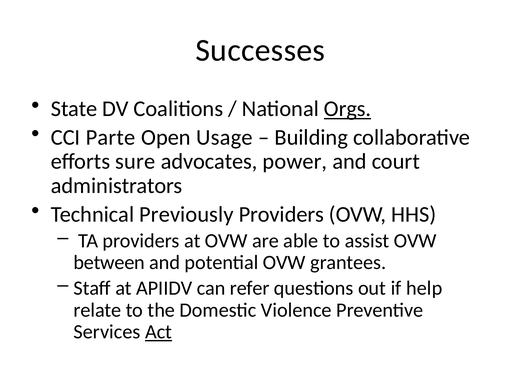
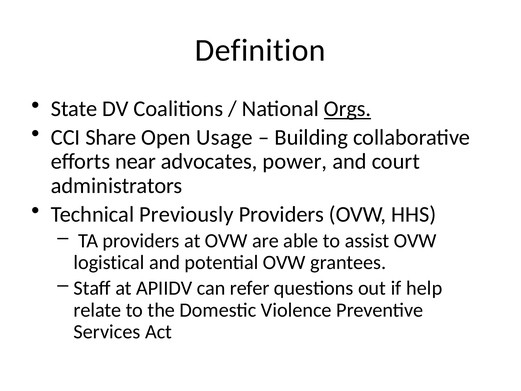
Successes: Successes -> Definition
Parte: Parte -> Share
sure: sure -> near
between: between -> logistical
Act underline: present -> none
